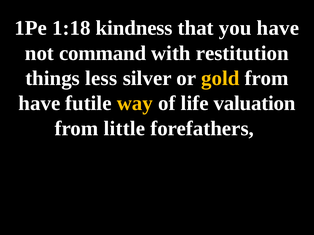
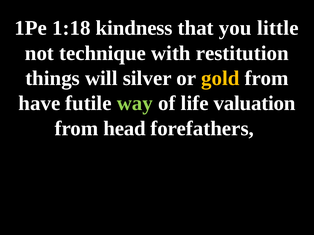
you have: have -> little
command: command -> technique
less: less -> will
way colour: yellow -> light green
little: little -> head
